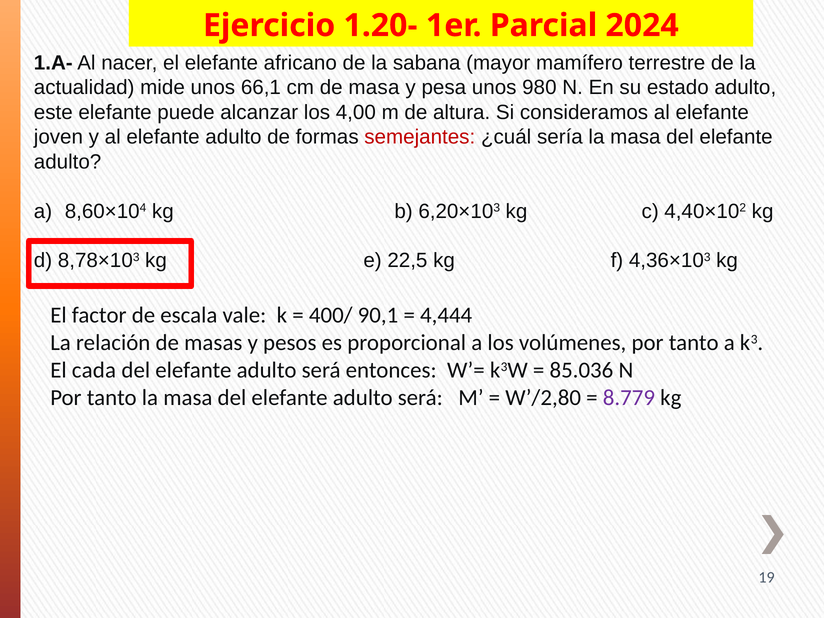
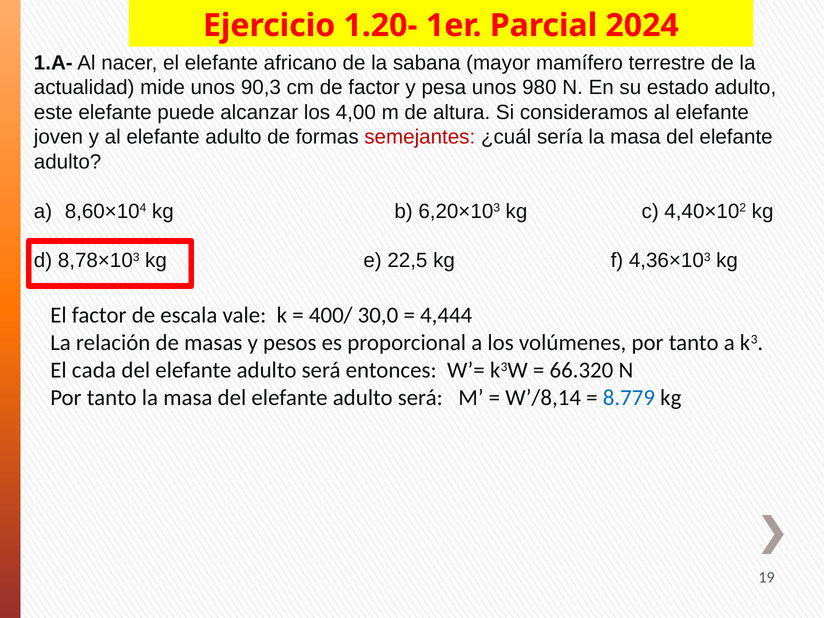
66,1: 66,1 -> 90,3
de masa: masa -> factor
90,1: 90,1 -> 30,0
85.036: 85.036 -> 66.320
W’/2,80: W’/2,80 -> W’/8,14
8.779 colour: purple -> blue
